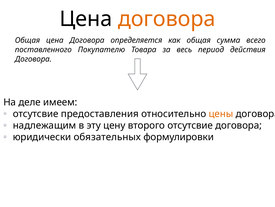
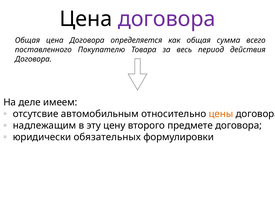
договора at (167, 19) colour: orange -> purple
предоставления: предоставления -> автомобильным
второго отсутсвие: отсутсвие -> предмете
